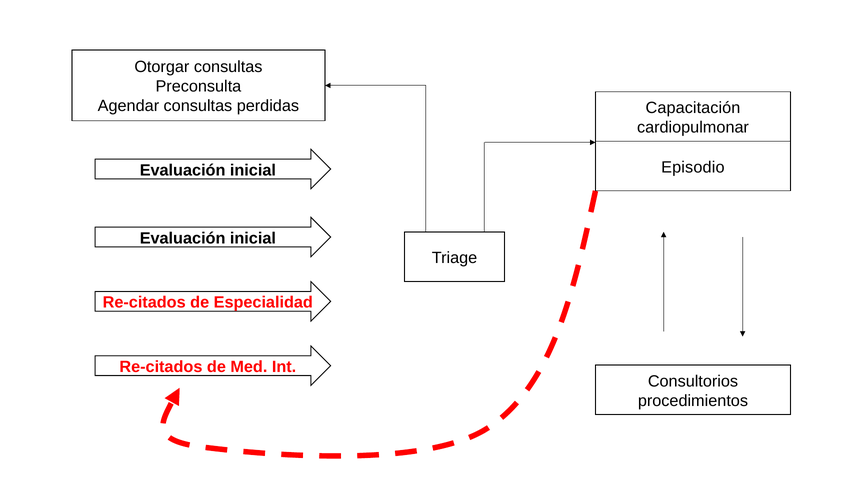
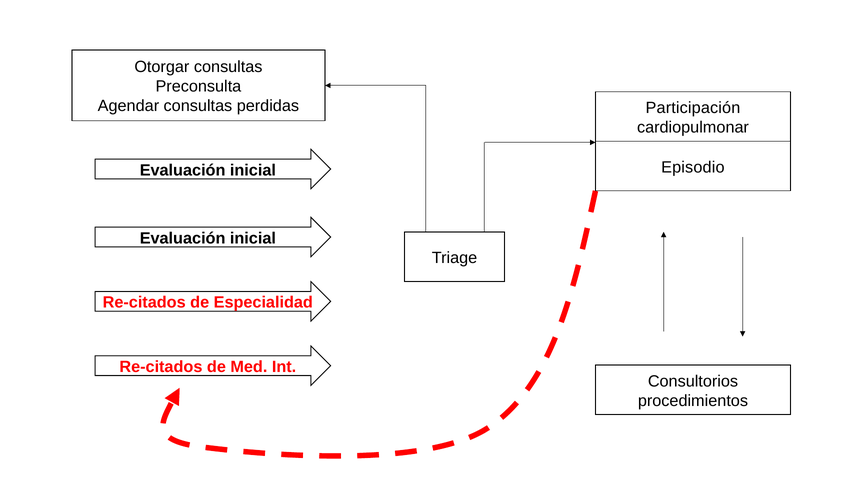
Capacitación: Capacitación -> Participación
